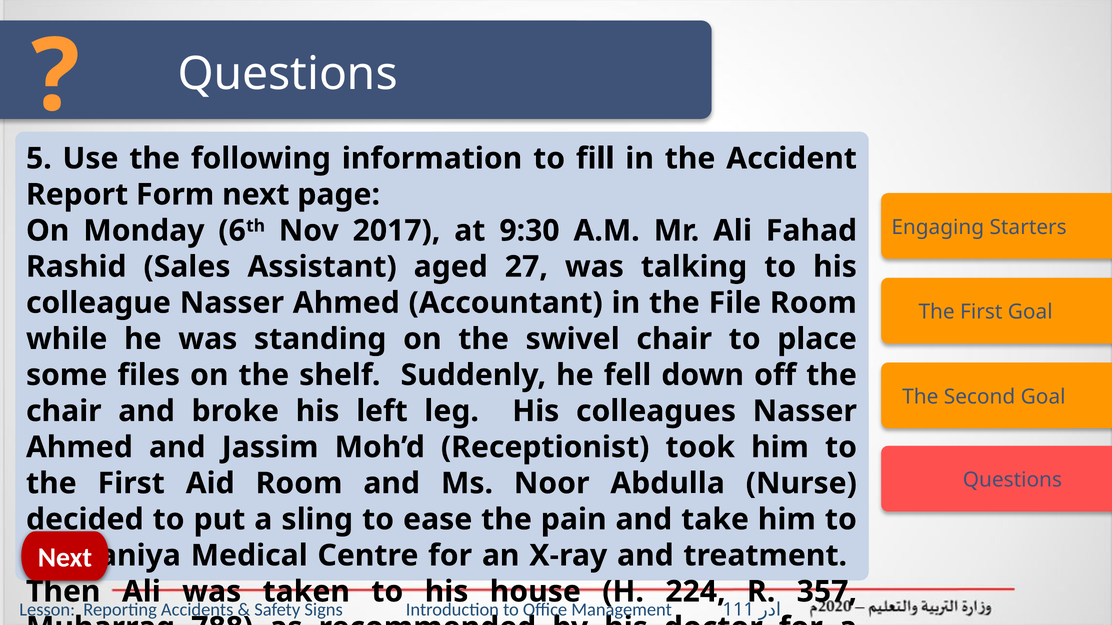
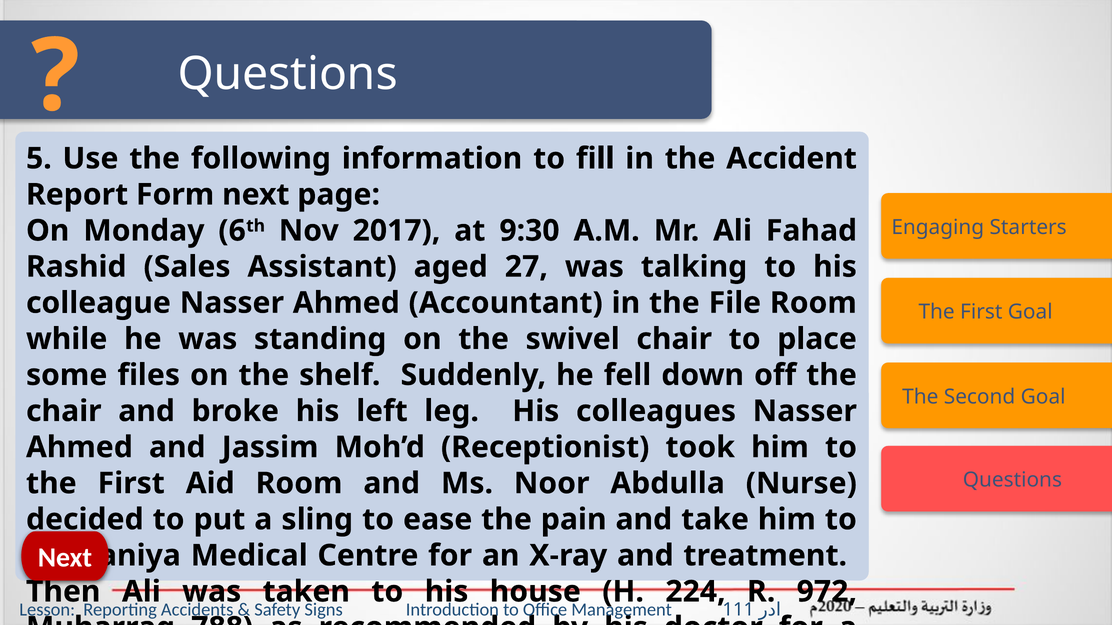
357: 357 -> 972
